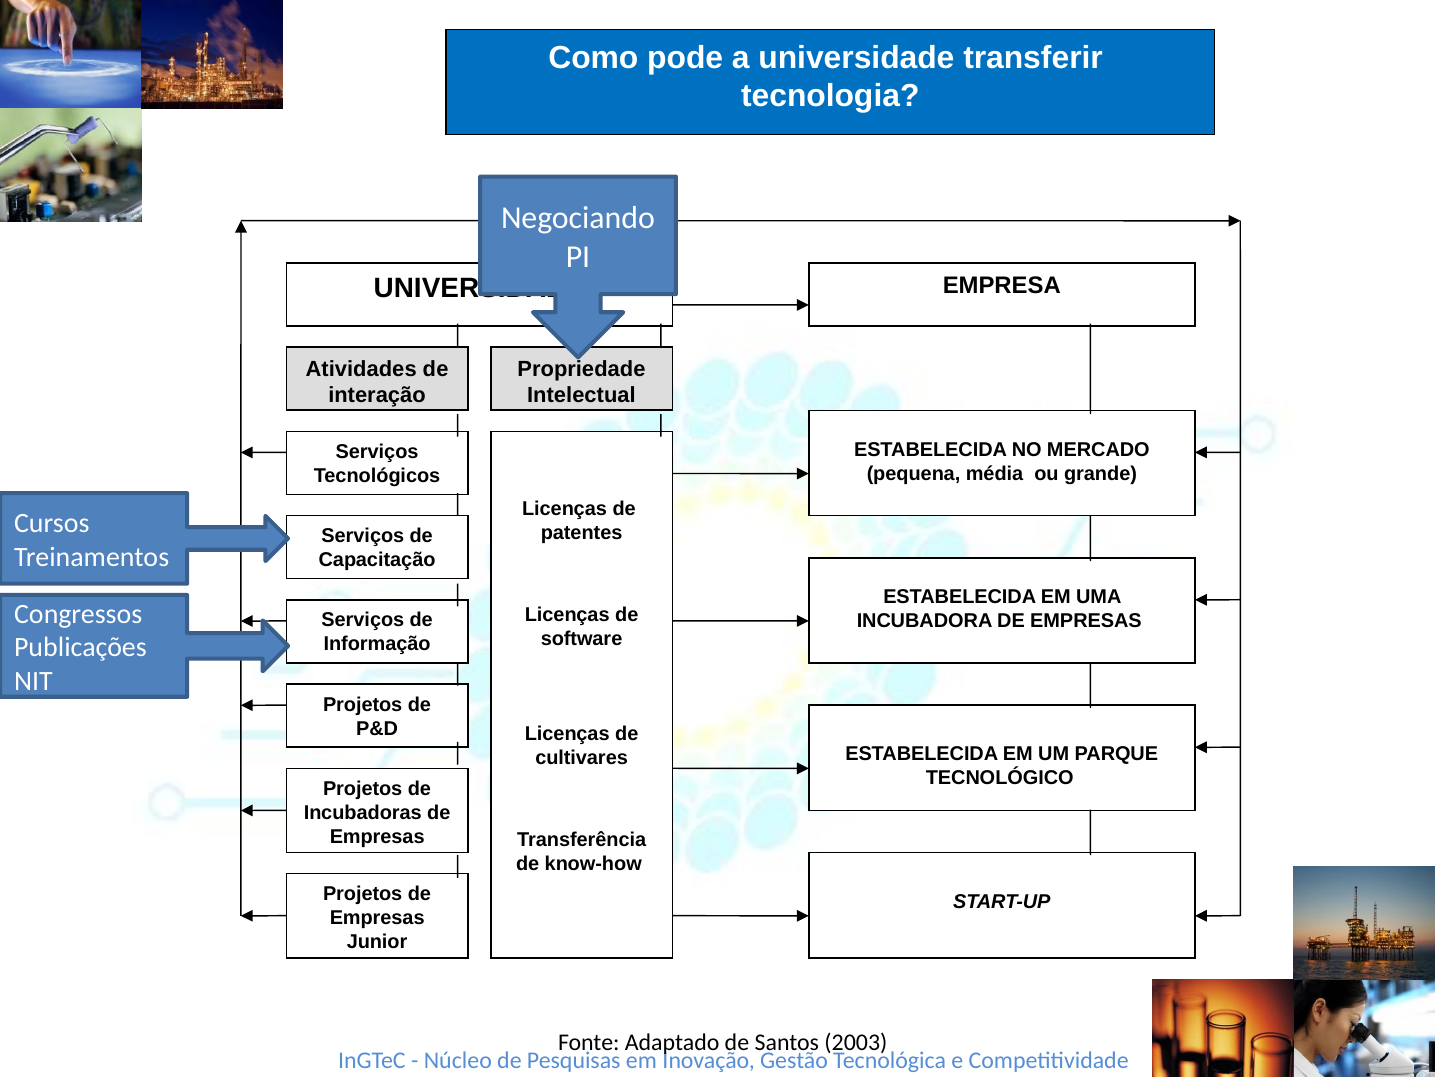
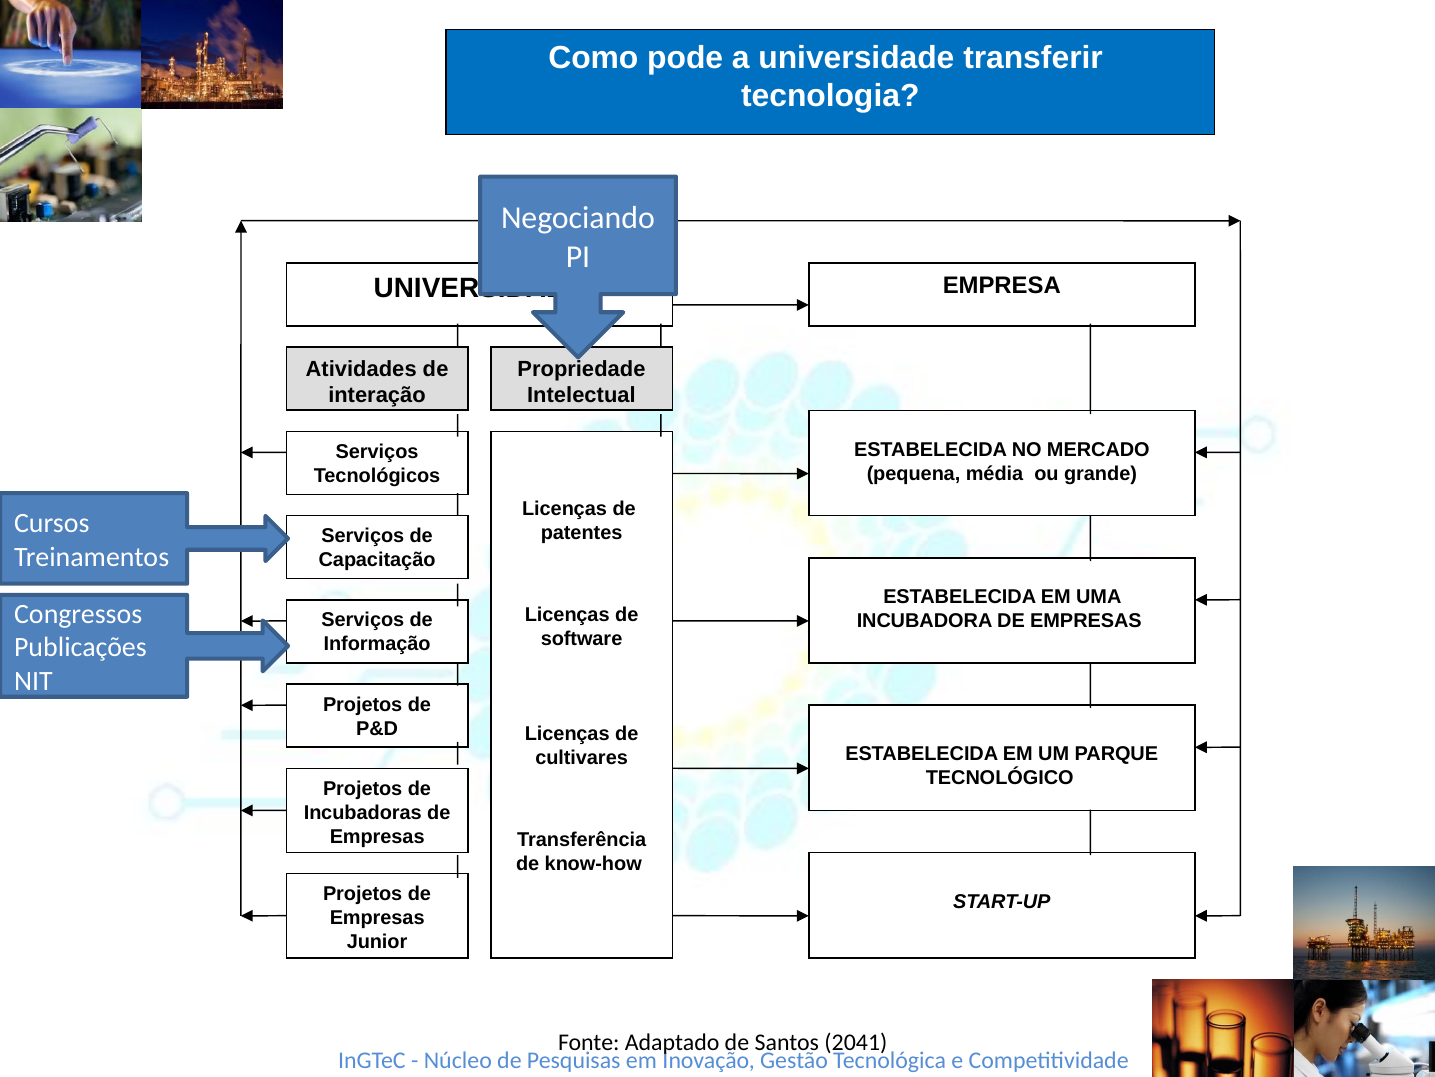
2003: 2003 -> 2041
